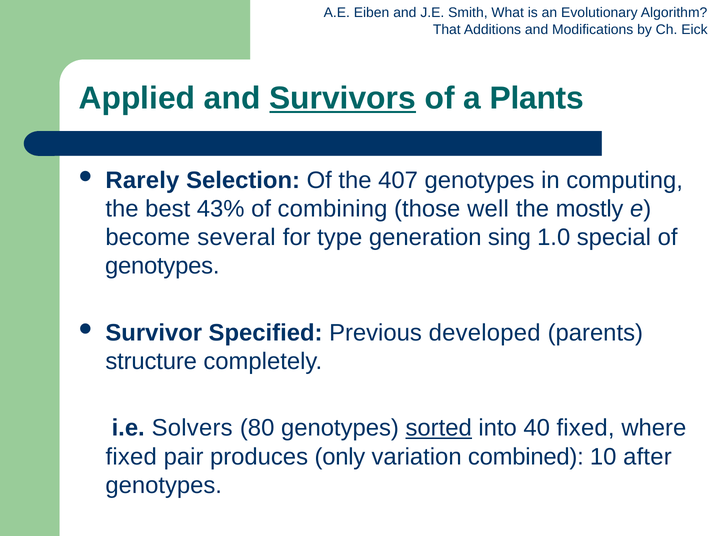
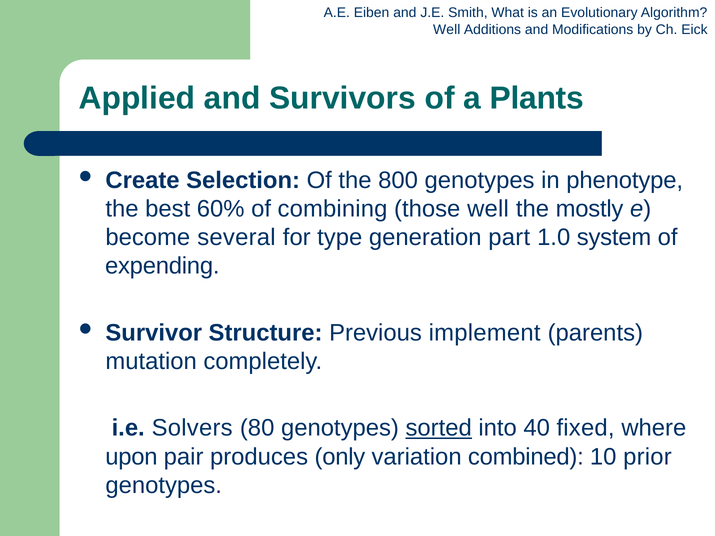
That at (447, 30): That -> Well
Survivors underline: present -> none
Rarely: Rarely -> Create
407: 407 -> 800
computing: computing -> phenotype
43%: 43% -> 60%
sing: sing -> part
special: special -> system
genotypes at (162, 266): genotypes -> expending
Specified: Specified -> Structure
developed: developed -> implement
structure: structure -> mutation
fixed at (131, 457): fixed -> upon
after: after -> prior
